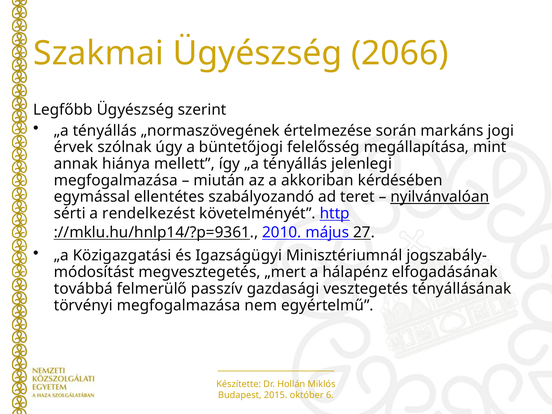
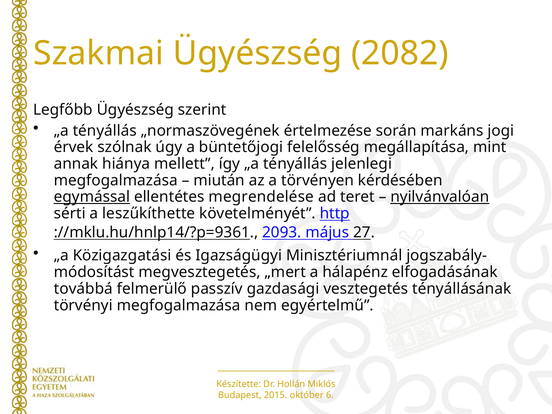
2066: 2066 -> 2082
akkoriban: akkoriban -> törvényen
egymással underline: none -> present
szabályozandó: szabályozandó -> megrendelése
rendelkezést: rendelkezést -> leszűkíthette
2010: 2010 -> 2093
